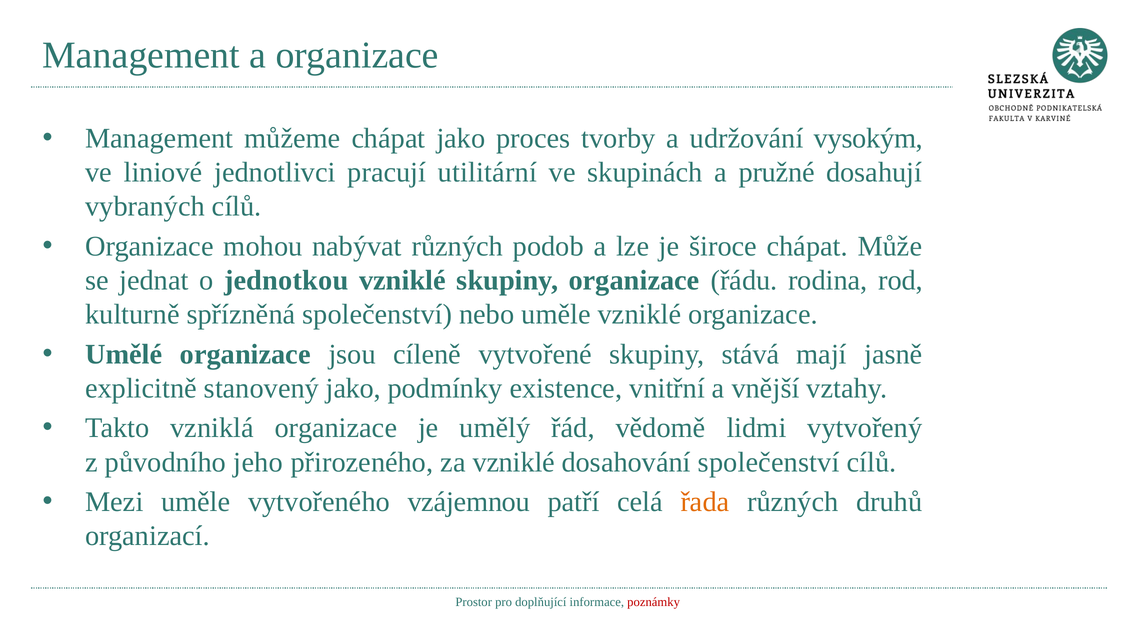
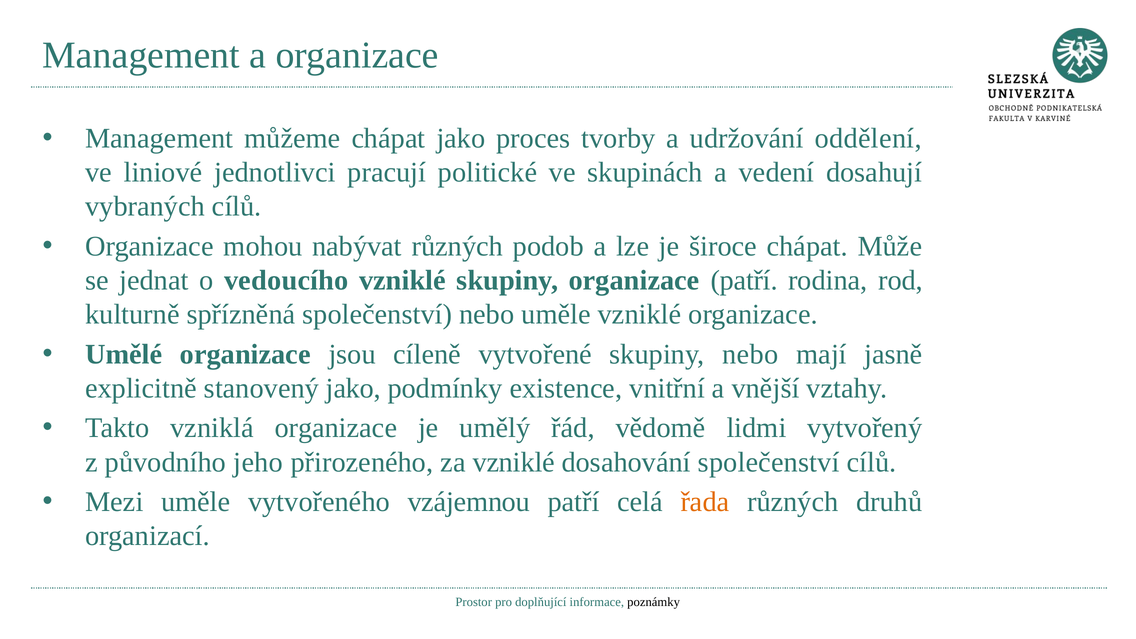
vysokým: vysokým -> oddělení
utilitární: utilitární -> politické
pružné: pružné -> vedení
jednotkou: jednotkou -> vedoucího
organizace řádu: řádu -> patří
skupiny stává: stává -> nebo
poznámky colour: red -> black
